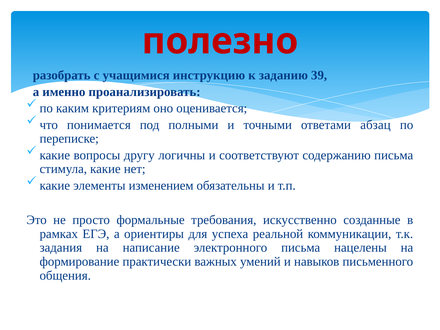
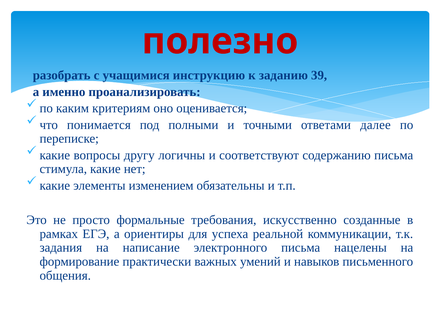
абзац: абзац -> далее
